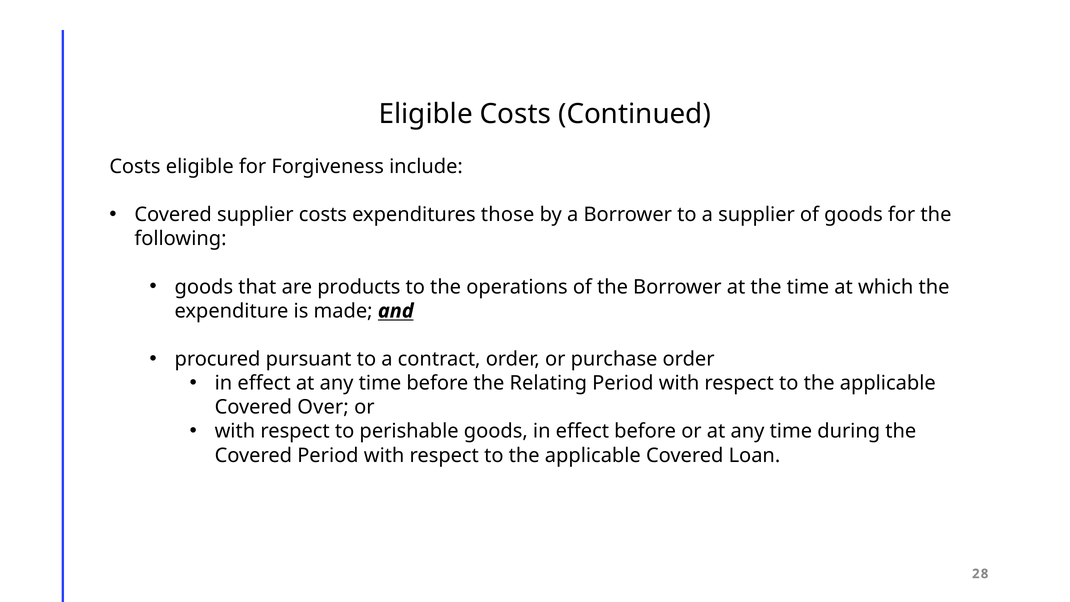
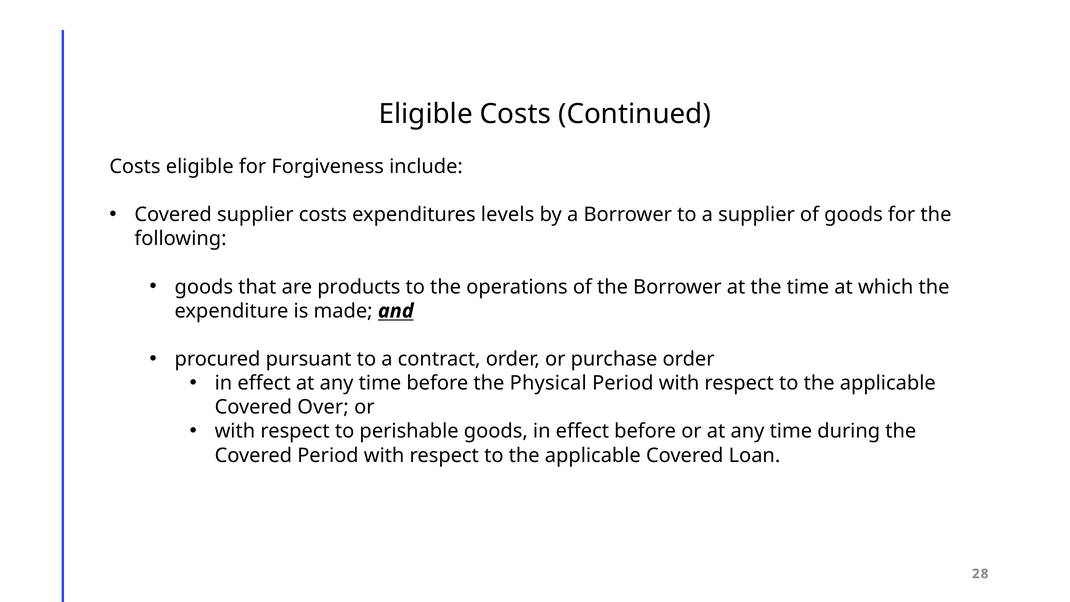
those: those -> levels
Relating: Relating -> Physical
